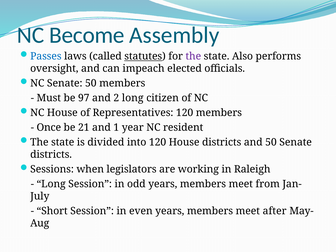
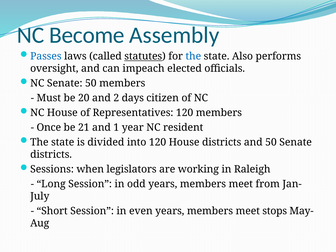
the at (193, 56) colour: purple -> blue
97: 97 -> 20
2 long: long -> days
after: after -> stops
